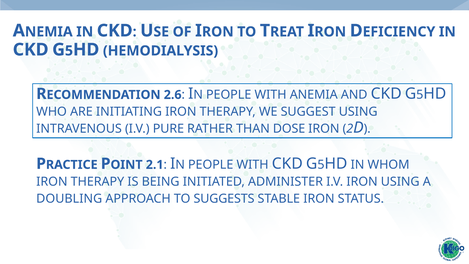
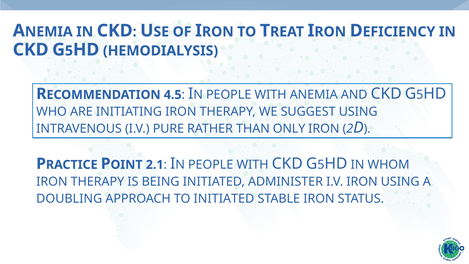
2.6: 2.6 -> 4.5
DOSE: DOSE -> ONLY
TO SUGGESTS: SUGGESTS -> INITIATED
